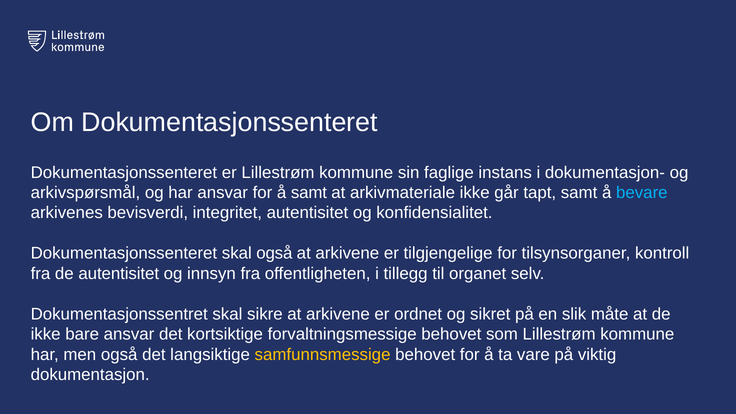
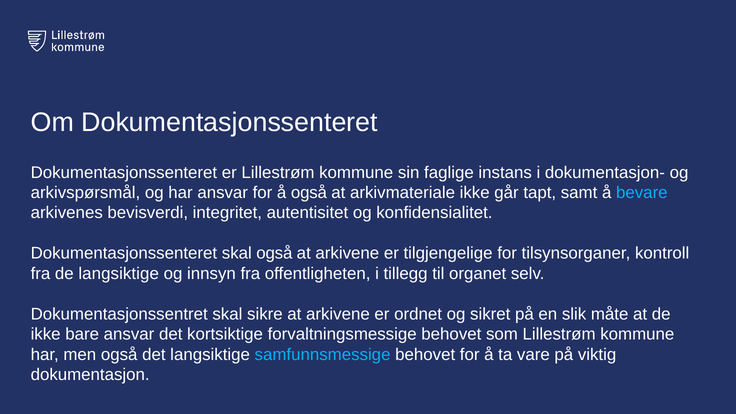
å samt: samt -> også
de autentisitet: autentisitet -> langsiktige
samfunnsmessige colour: yellow -> light blue
